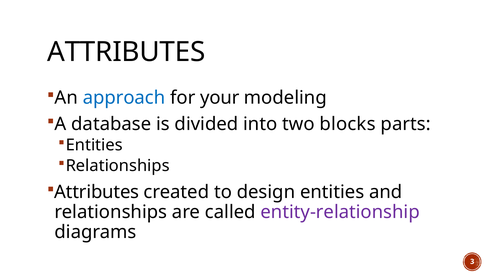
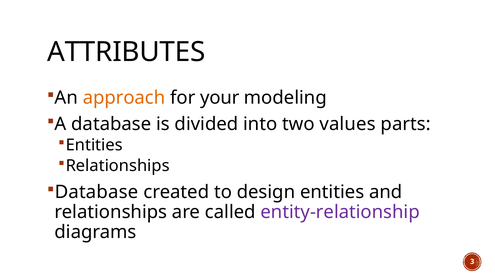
approach colour: blue -> orange
blocks: blocks -> values
Attributes at (97, 192): Attributes -> Database
